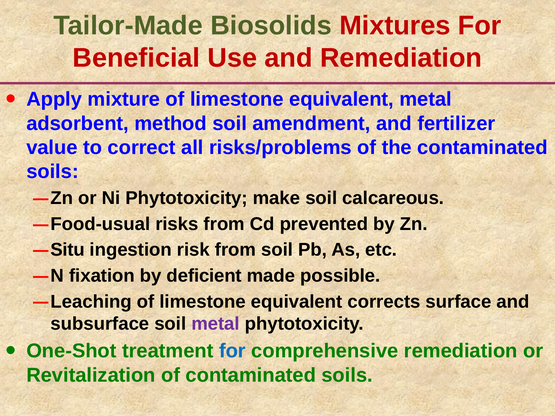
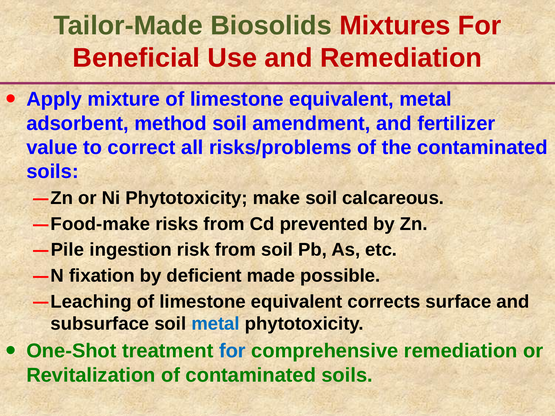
Food-usual: Food-usual -> Food-make
Situ: Situ -> Pile
metal at (215, 324) colour: purple -> blue
